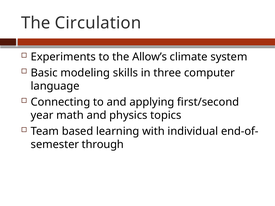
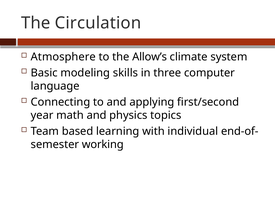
Experiments: Experiments -> Atmosphere
through: through -> working
